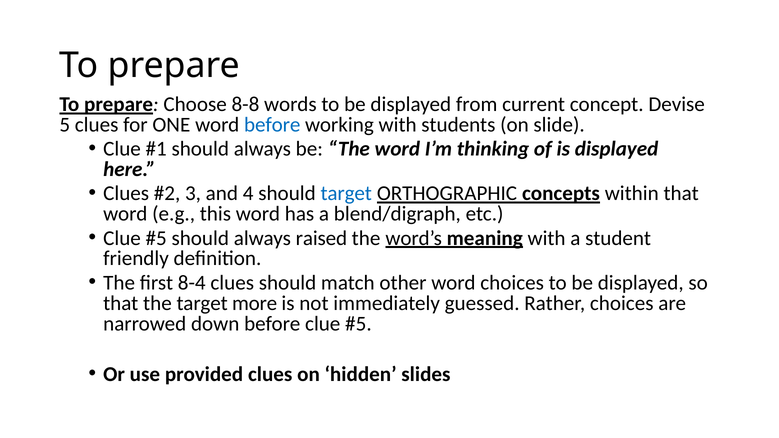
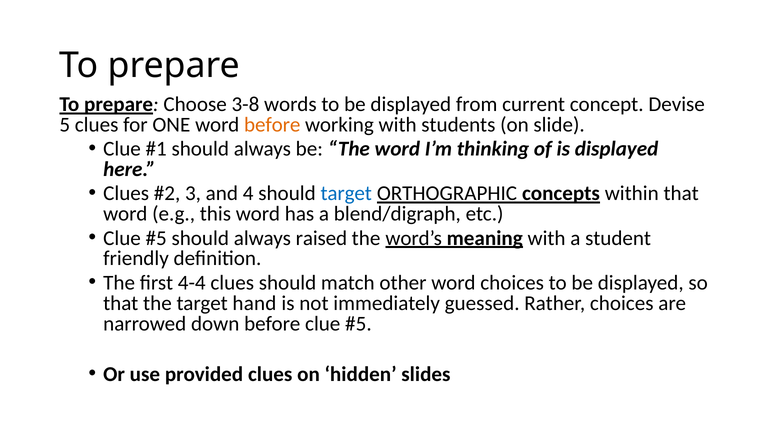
8-8: 8-8 -> 3-8
before at (272, 125) colour: blue -> orange
8-4: 8-4 -> 4-4
more: more -> hand
